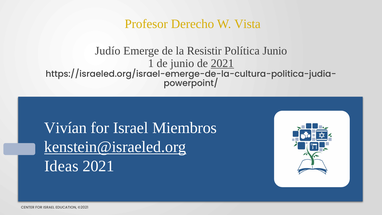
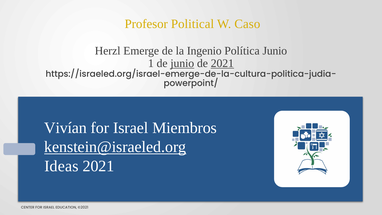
Derecho: Derecho -> Political
Vista: Vista -> Caso
Judío: Judío -> Herzl
Resistir: Resistir -> Ingenio
junio at (182, 63) underline: none -> present
